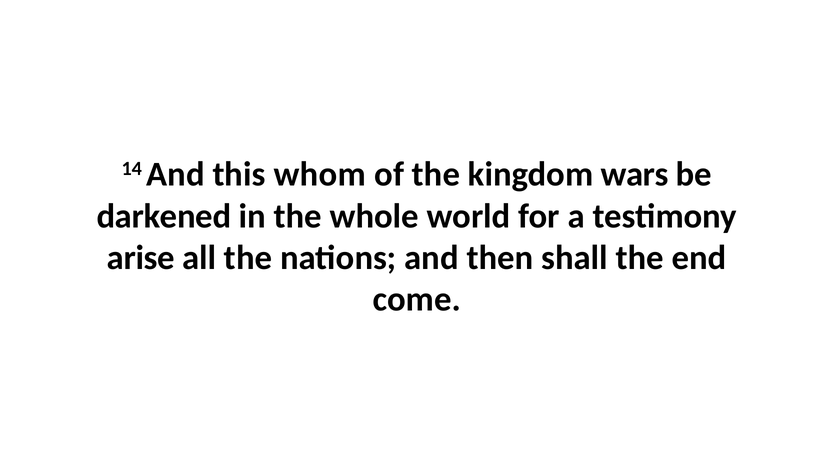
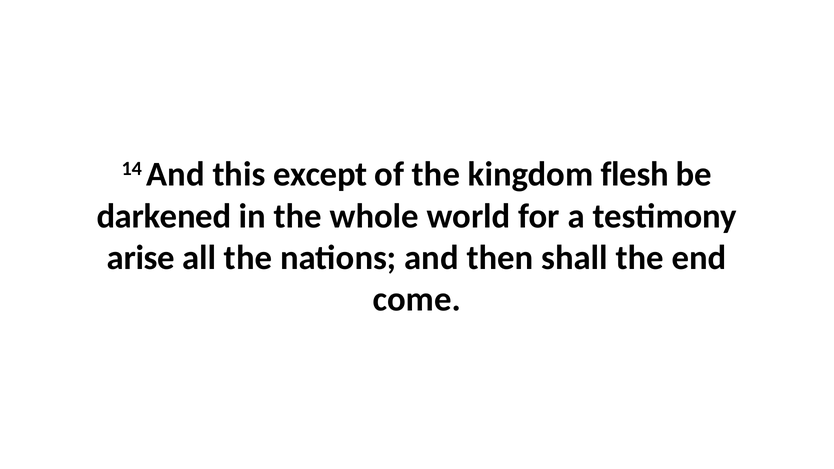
whom: whom -> except
wars: wars -> flesh
